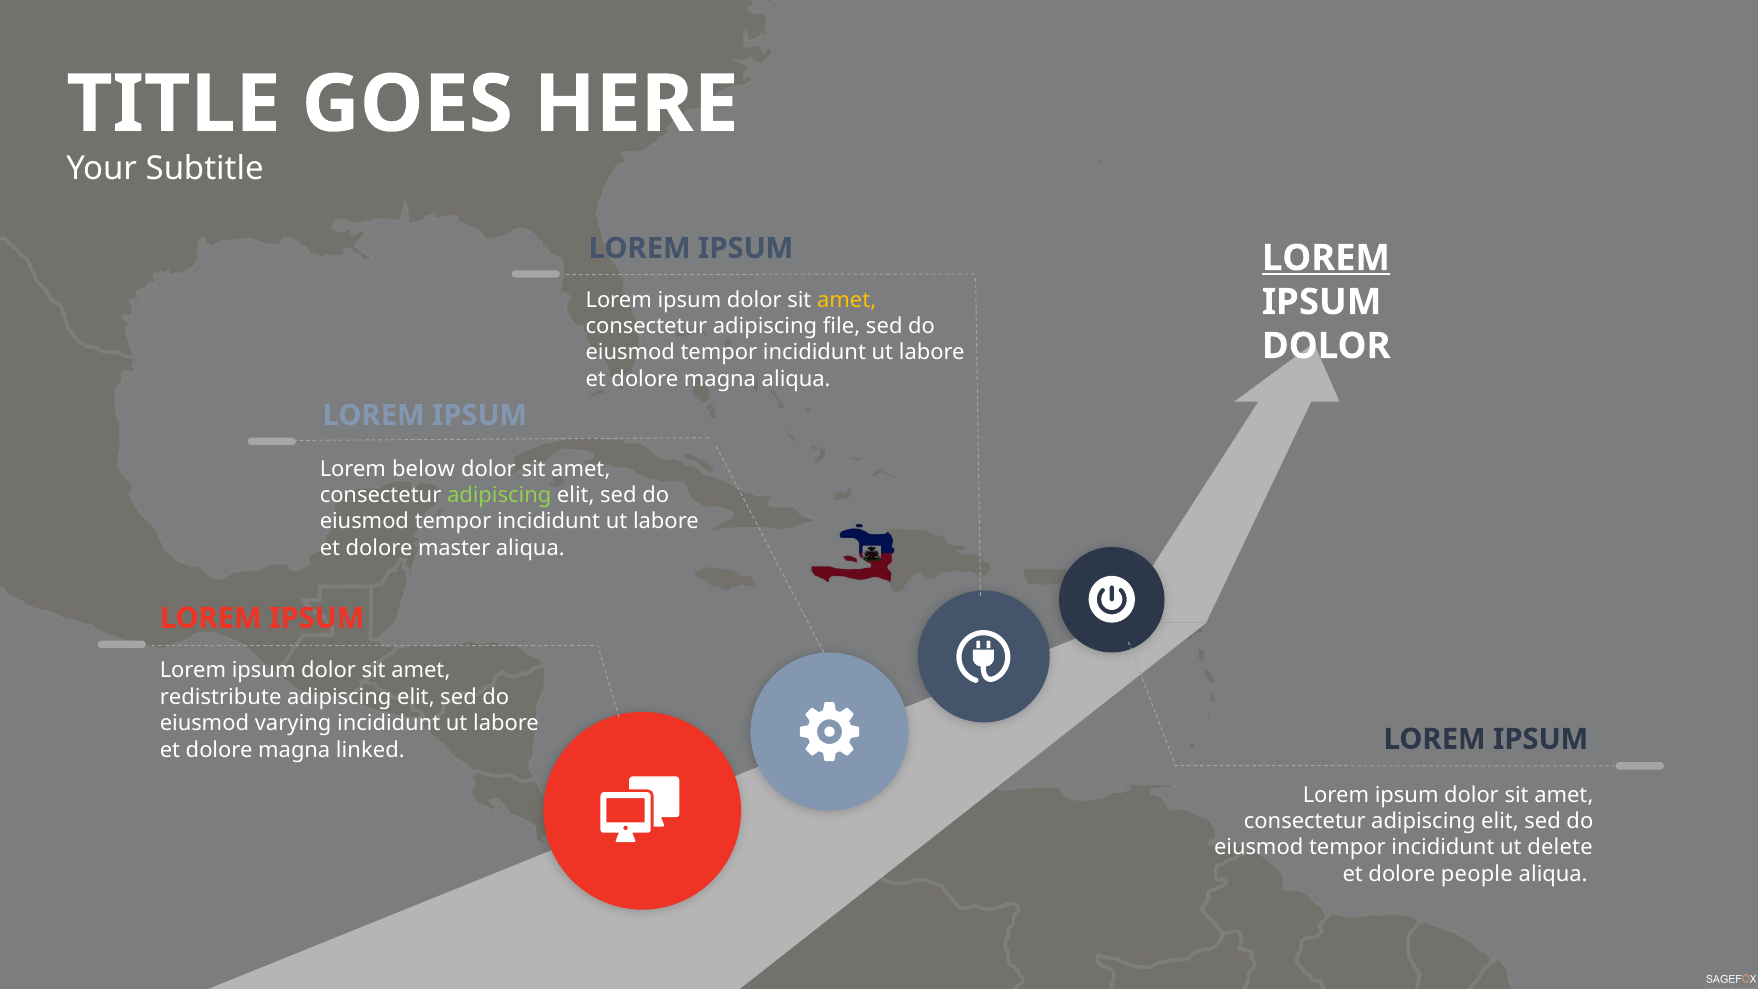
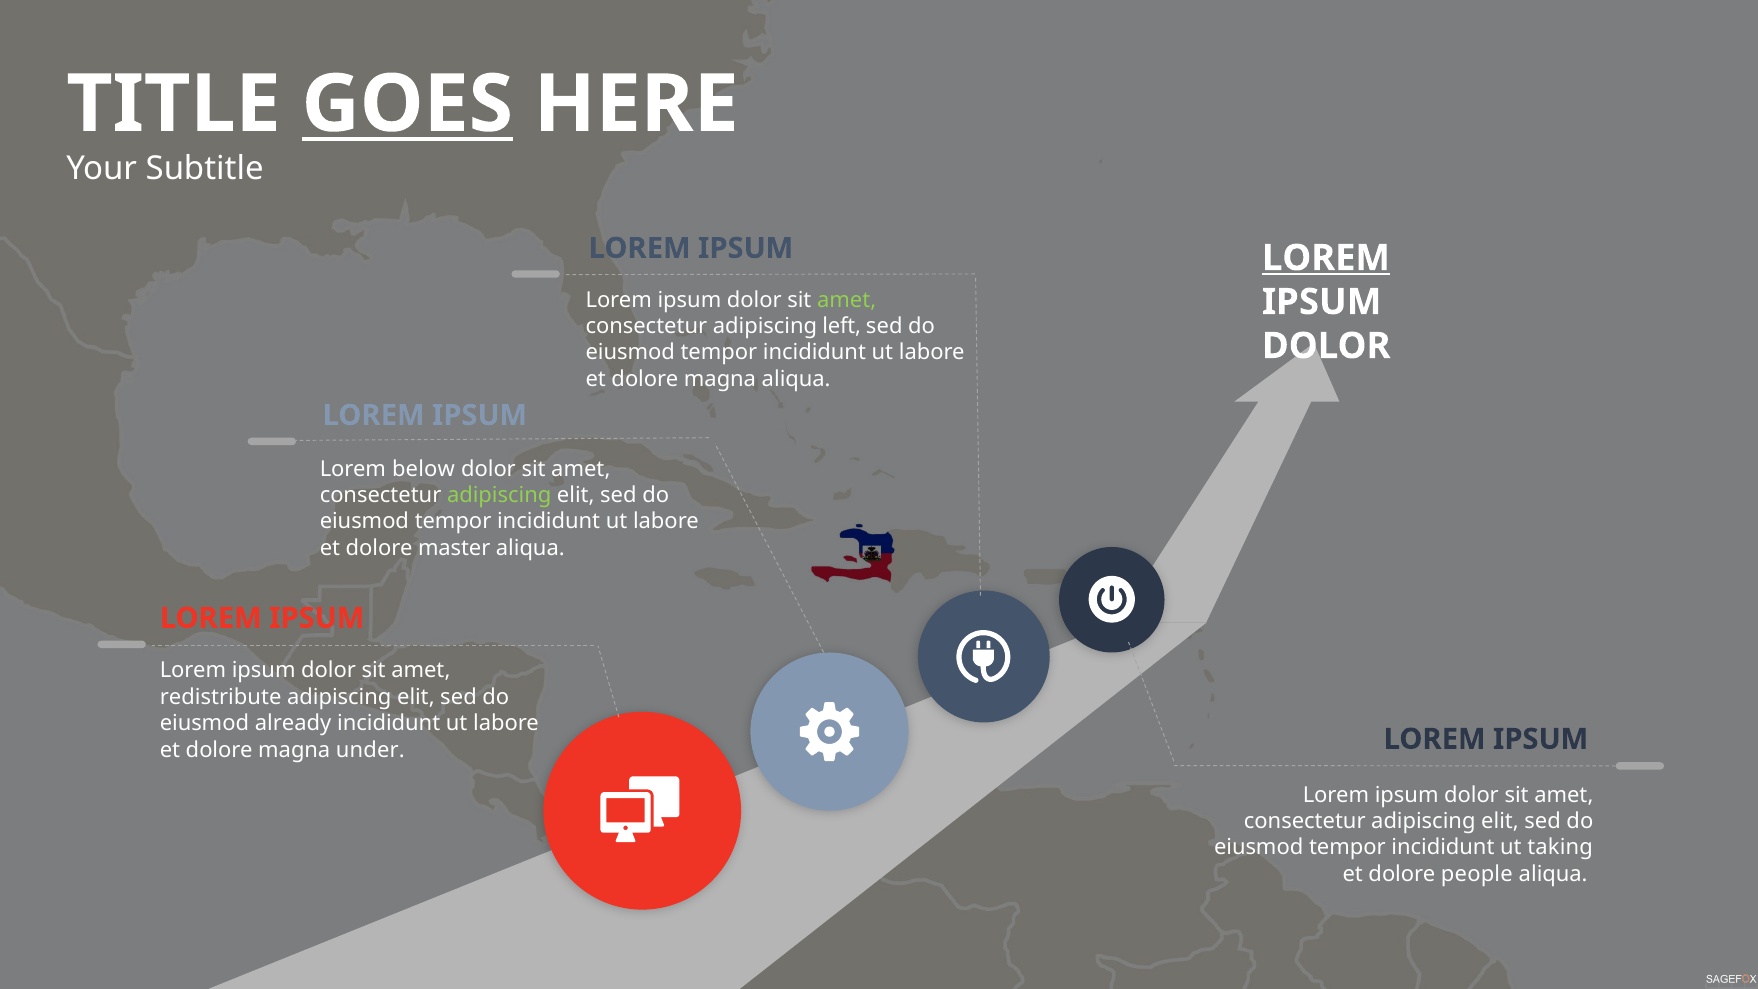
GOES underline: none -> present
amet at (847, 300) colour: yellow -> light green
file: file -> left
varying: varying -> already
linked: linked -> under
delete: delete -> taking
